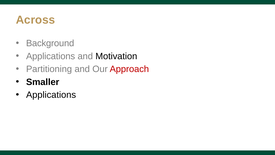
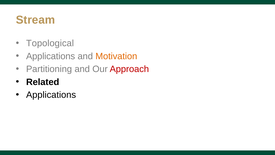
Across: Across -> Stream
Background: Background -> Topological
Motivation colour: black -> orange
Smaller: Smaller -> Related
